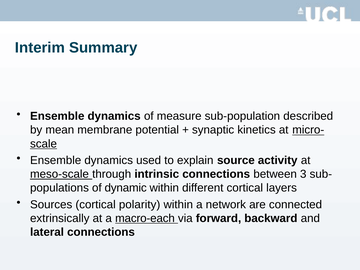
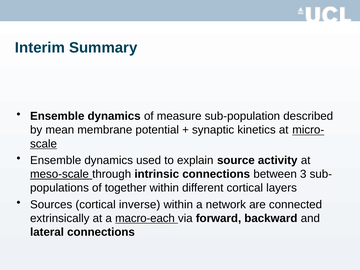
dynamic: dynamic -> together
polarity: polarity -> inverse
